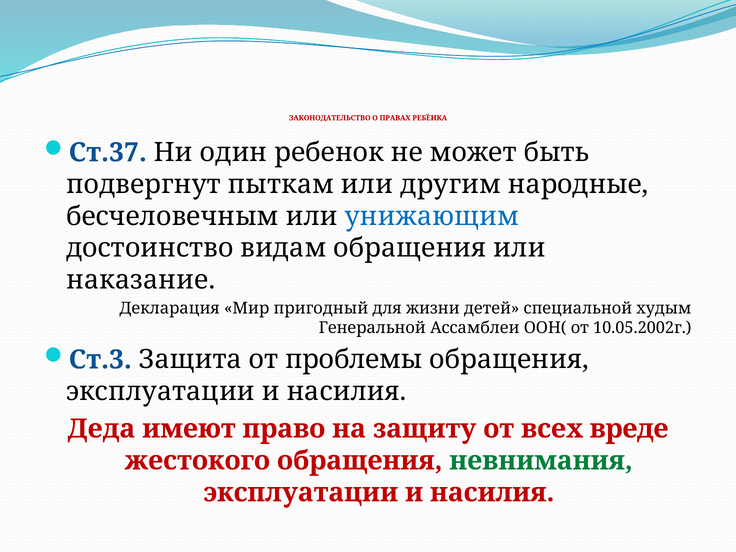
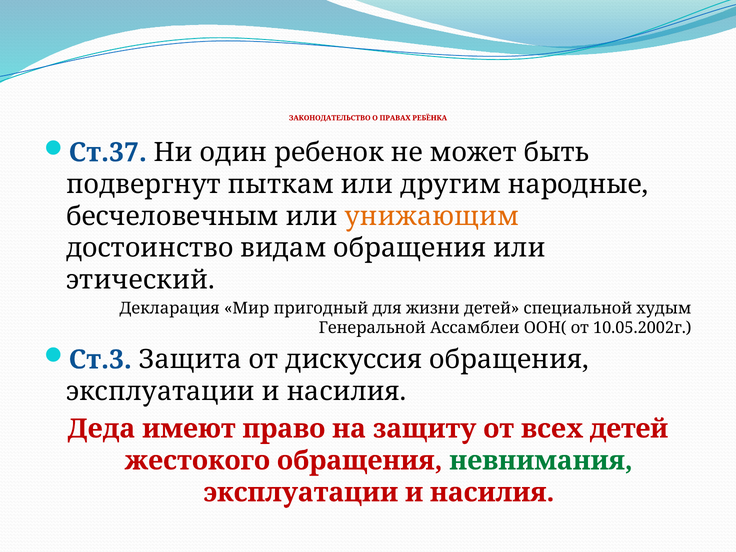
унижающим colour: blue -> orange
наказание: наказание -> этический
проблемы: проблемы -> дискуссия
всех вреде: вреде -> детей
